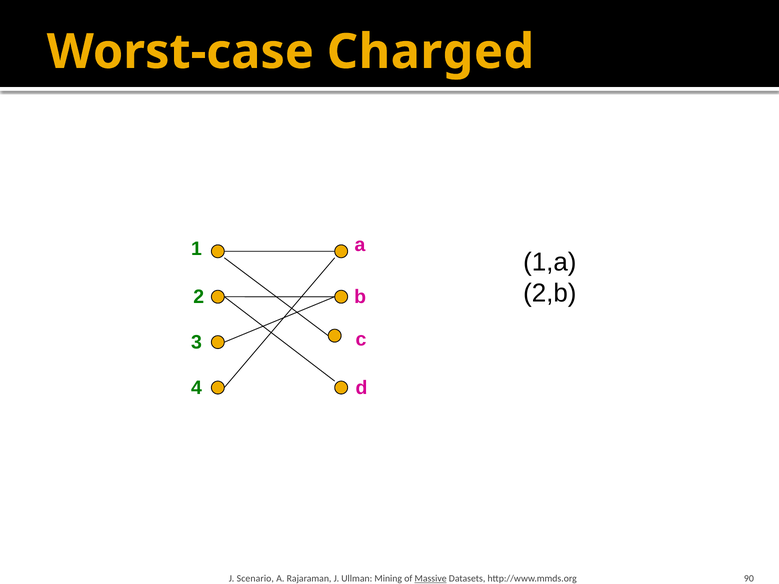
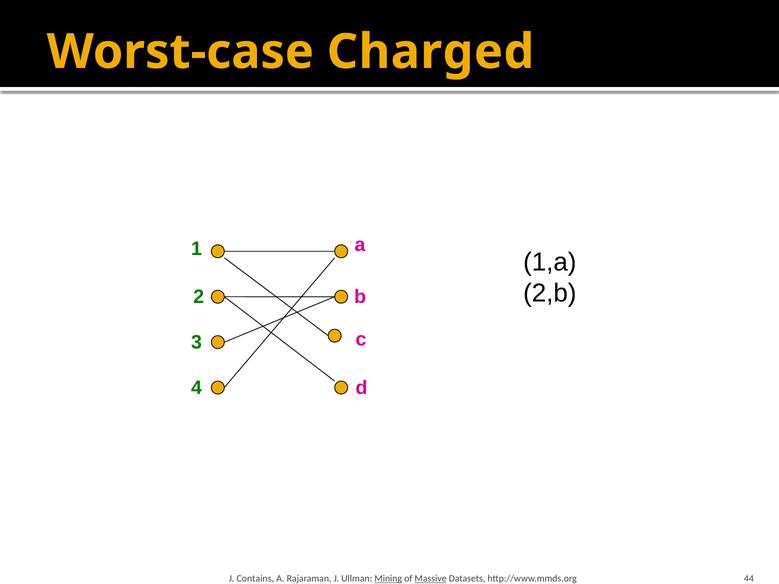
Scenario: Scenario -> Contains
Mining underline: none -> present
90: 90 -> 44
